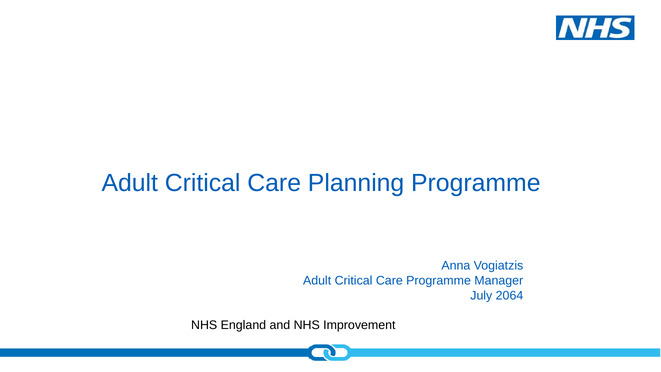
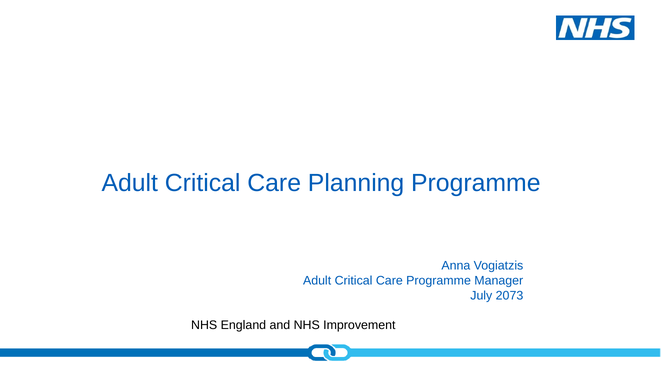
2064: 2064 -> 2073
